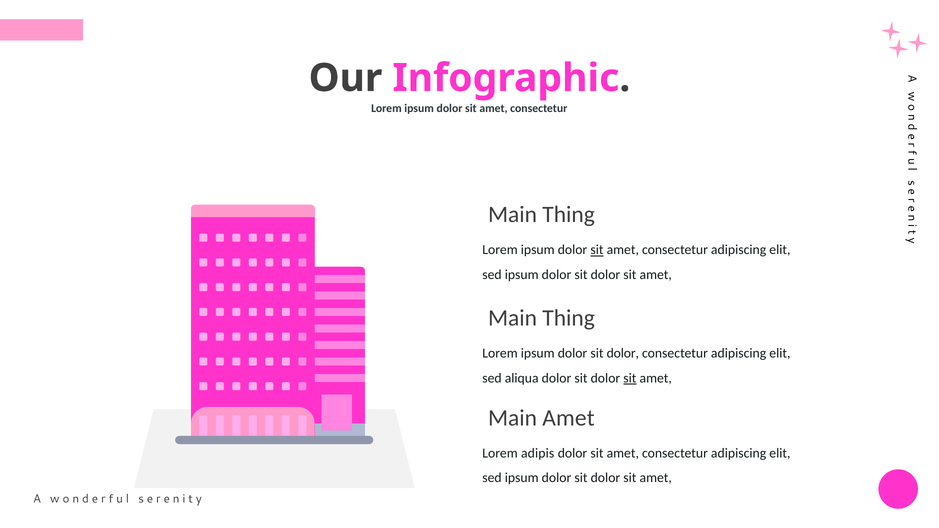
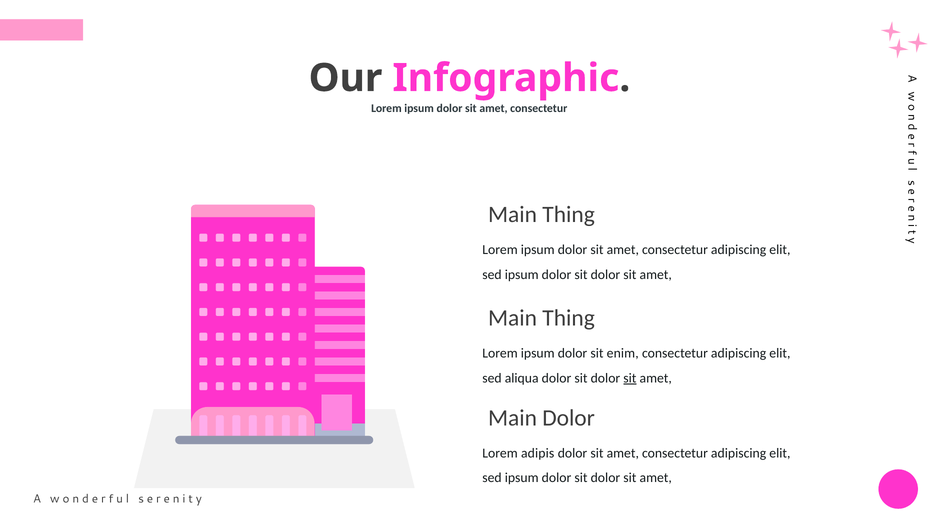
sit at (597, 250) underline: present -> none
dolor at (623, 354): dolor -> enim
Main Amet: Amet -> Dolor
